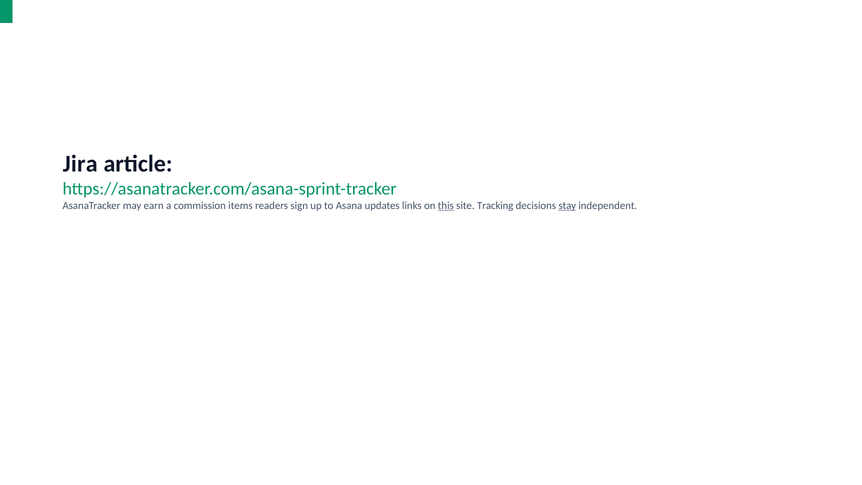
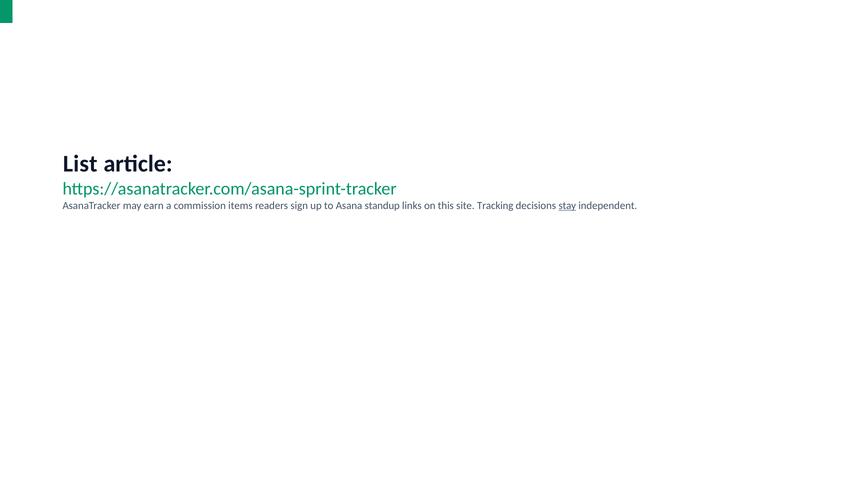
Jira: Jira -> List
updates: updates -> standup
this underline: present -> none
